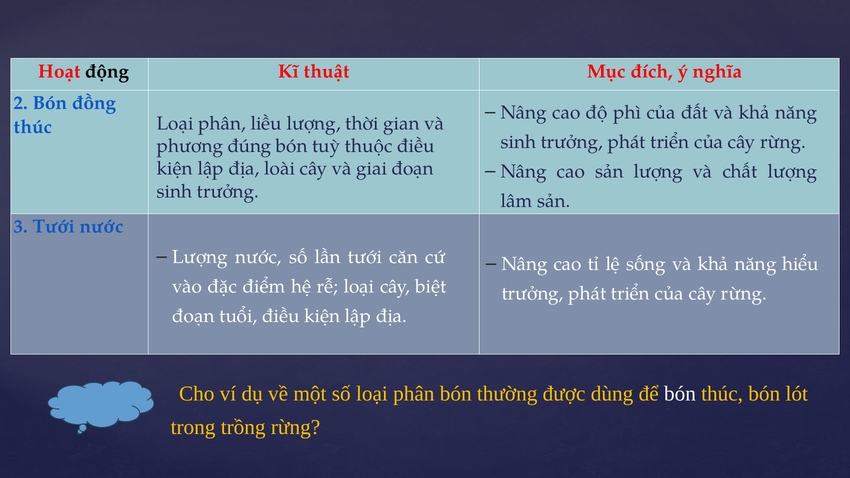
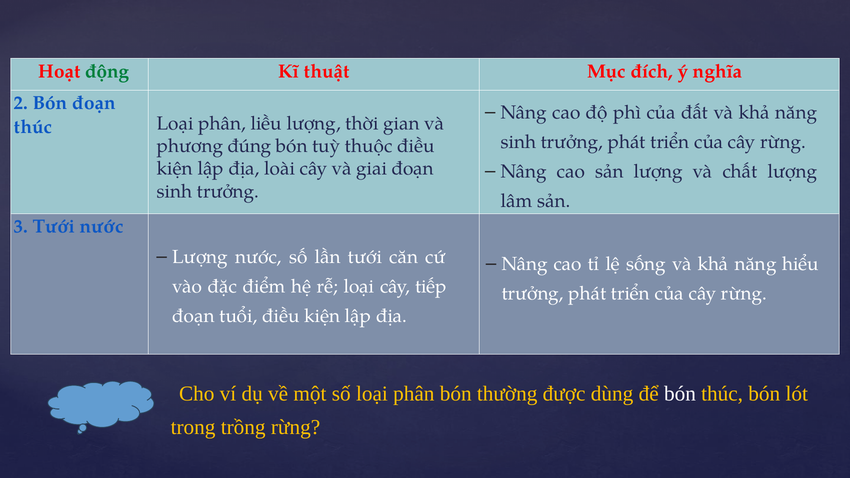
động colour: black -> green
Bón đồng: đồng -> đoạn
biệt: biệt -> tiếp
